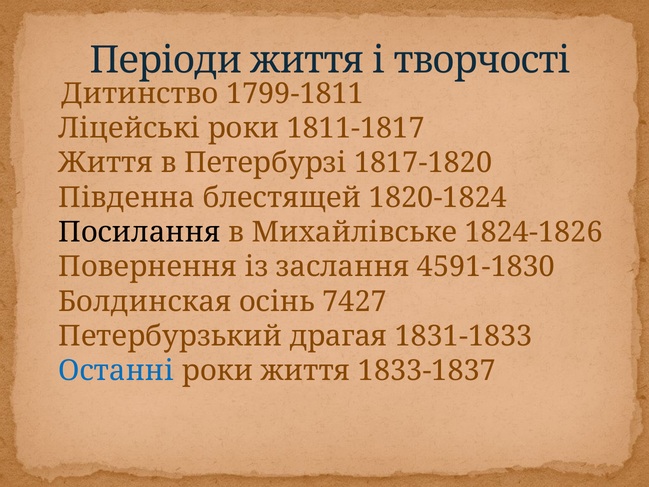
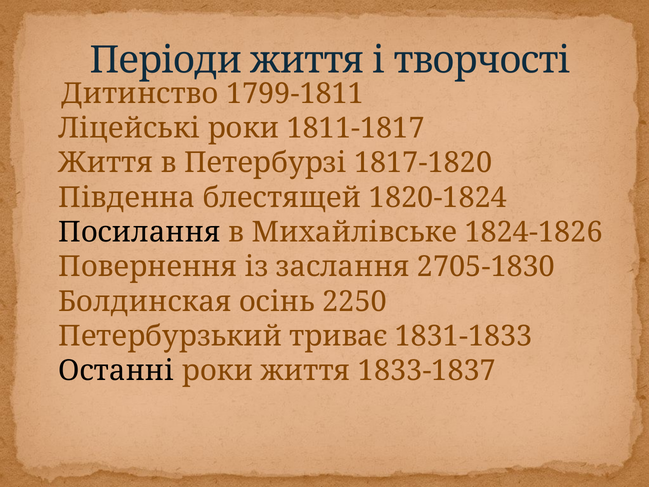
4591-1830: 4591-1830 -> 2705-1830
7427: 7427 -> 2250
драгая: драгая -> триває
Останні colour: blue -> black
